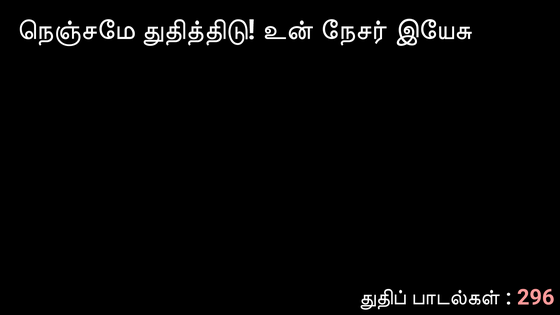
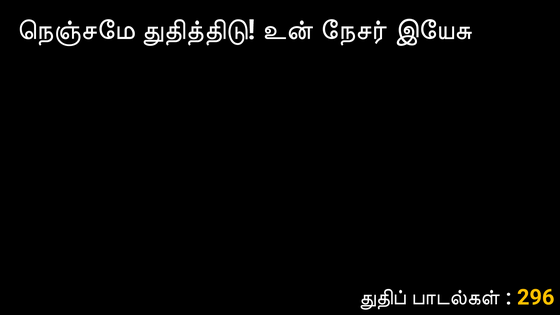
296 colour: pink -> yellow
